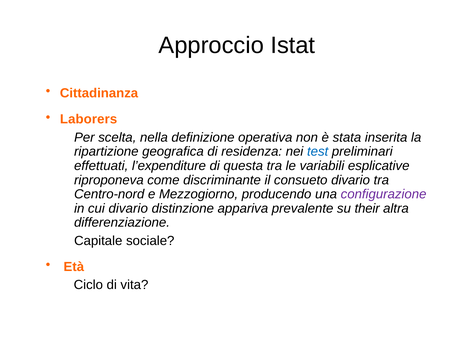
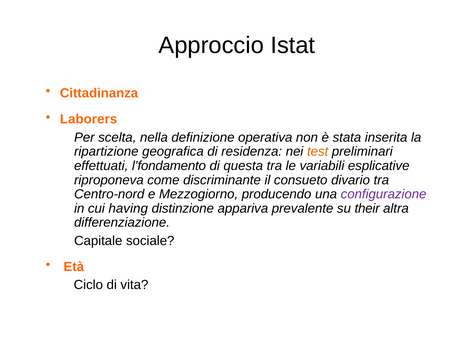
test colour: blue -> orange
l’expenditure: l’expenditure -> l’fondamento
cui divario: divario -> having
